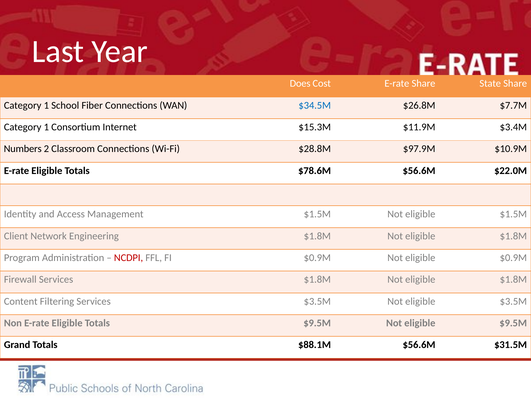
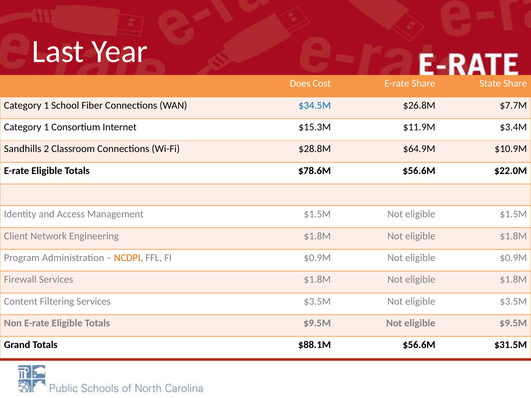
Numbers: Numbers -> Sandhills
$97.9M: $97.9M -> $64.9M
NCDPI colour: red -> orange
